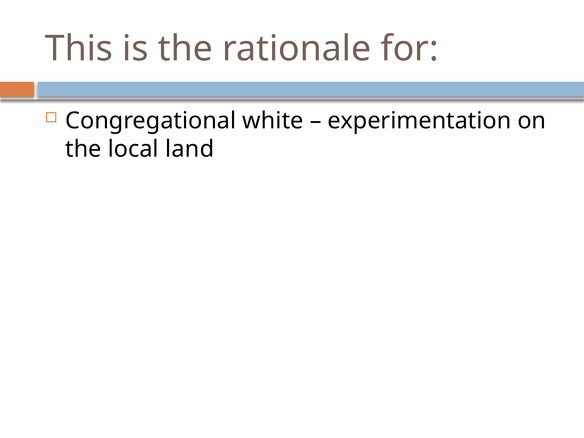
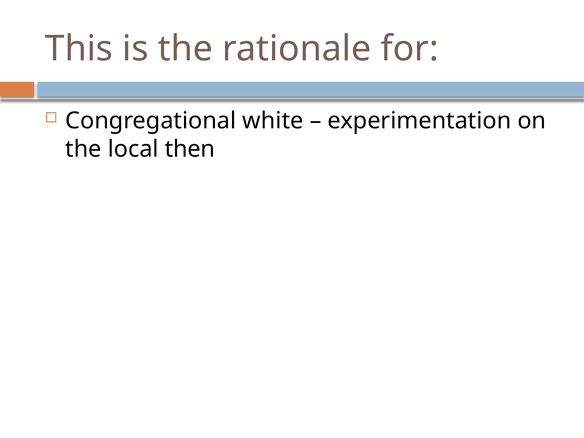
land: land -> then
